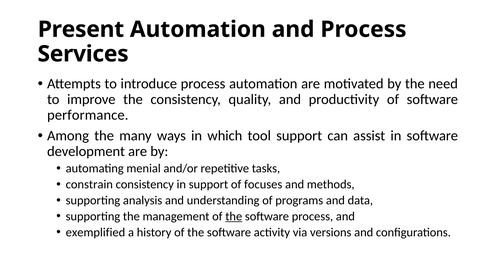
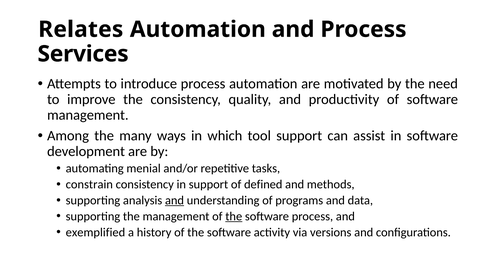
Present: Present -> Relates
performance at (88, 115): performance -> management
focuses: focuses -> defined
and at (175, 200) underline: none -> present
